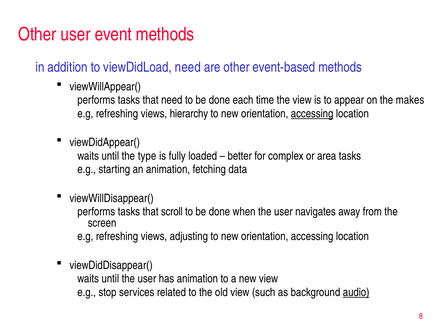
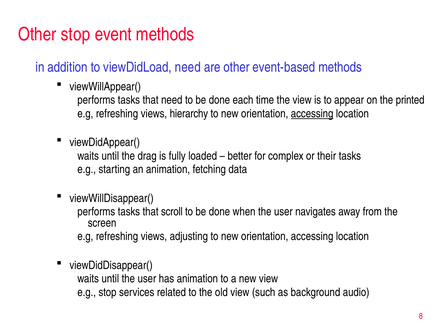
Other user: user -> stop
makes: makes -> printed
type: type -> drag
area: area -> their
audio underline: present -> none
